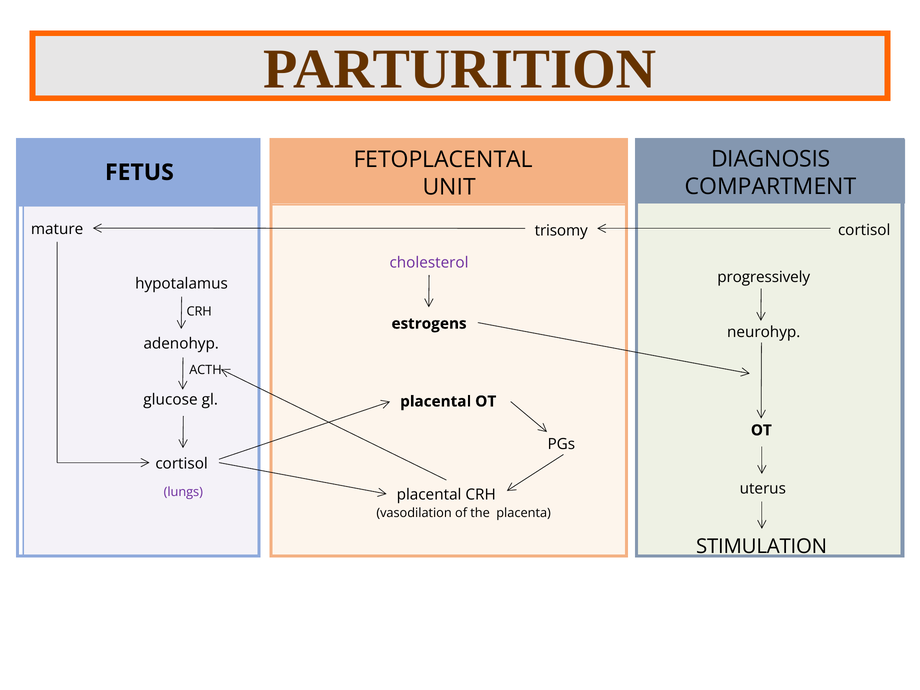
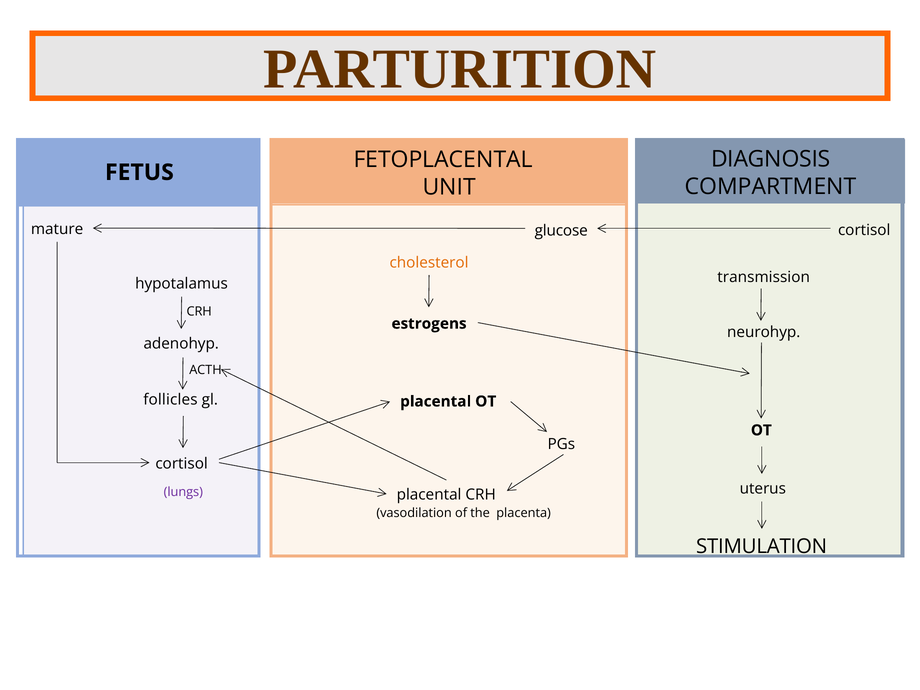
trisomy: trisomy -> glucose
cholesterol colour: purple -> orange
progressively: progressively -> transmission
glucose: glucose -> follicles
